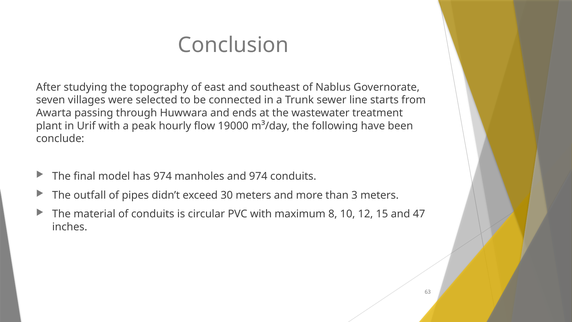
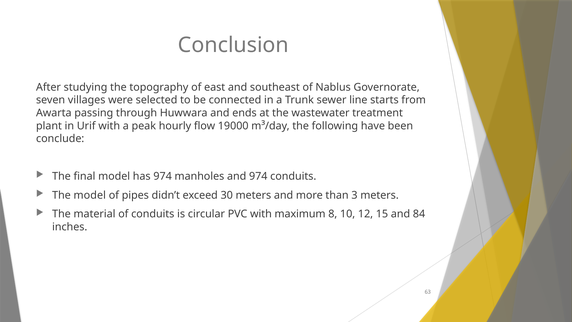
The outfall: outfall -> model
47: 47 -> 84
